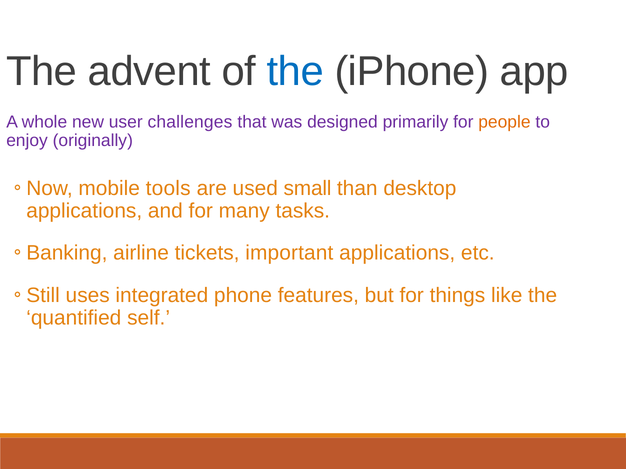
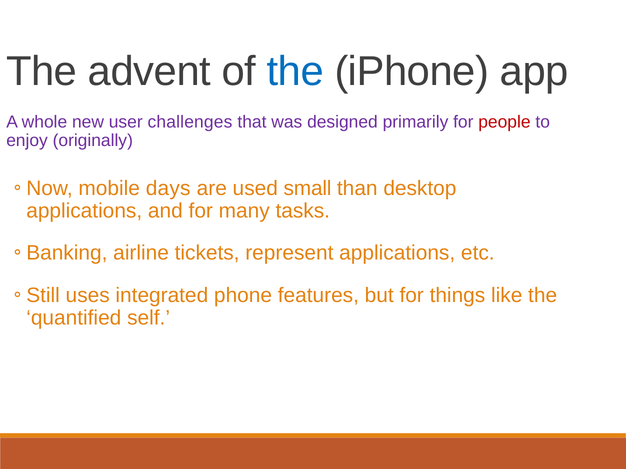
people colour: orange -> red
tools: tools -> days
important: important -> represent
